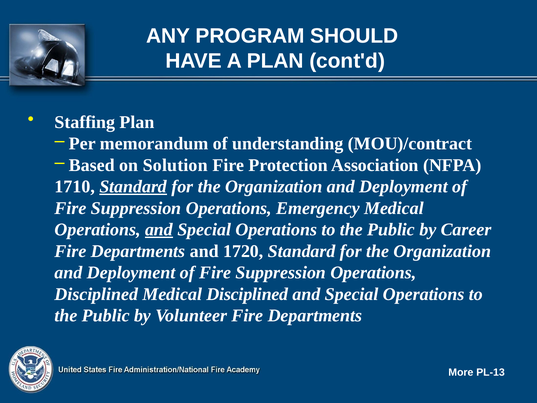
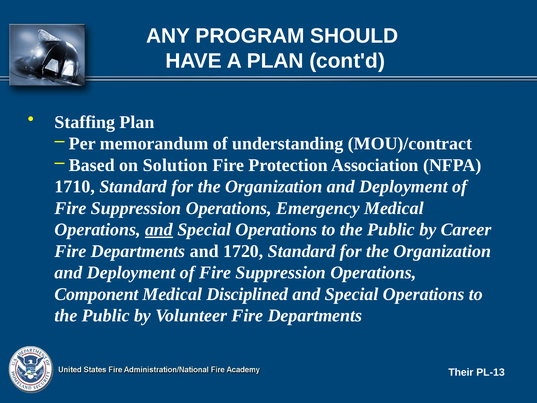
Standard at (133, 187) underline: present -> none
Disciplined at (96, 294): Disciplined -> Component
More: More -> Their
